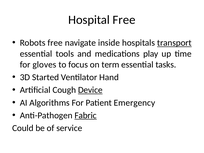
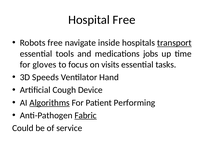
play: play -> jobs
term: term -> visits
Started: Started -> Speeds
Device underline: present -> none
Algorithms underline: none -> present
Emergency: Emergency -> Performing
